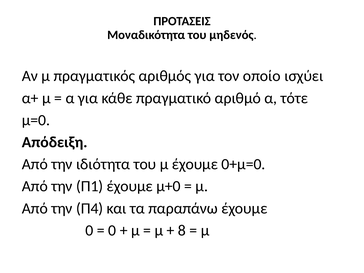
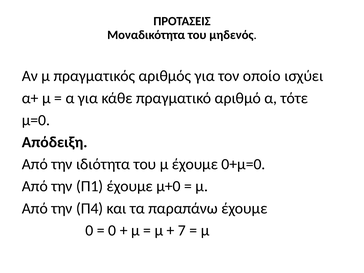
8: 8 -> 7
